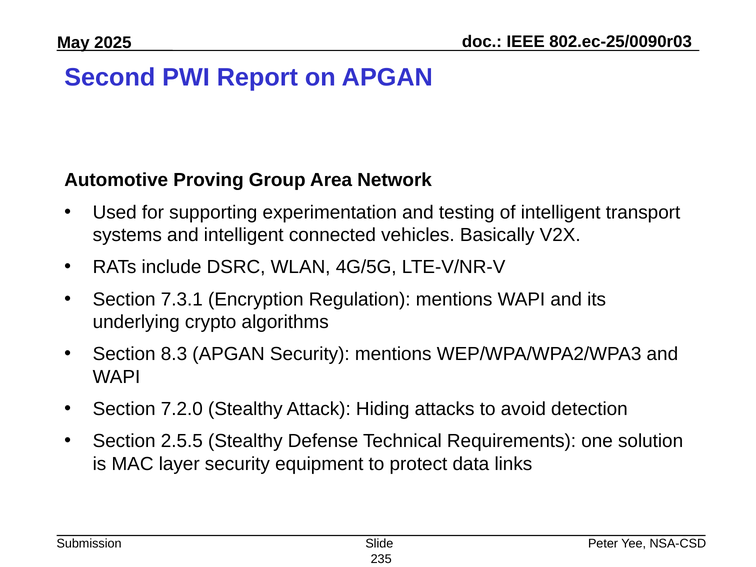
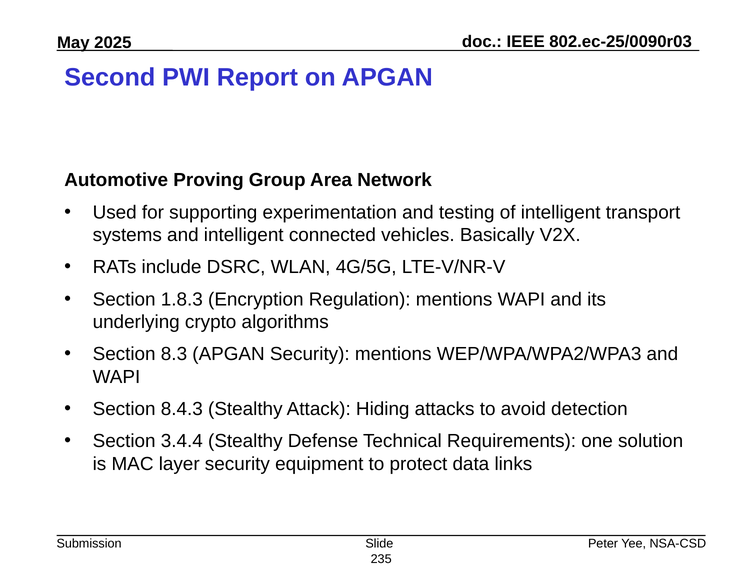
7.3.1: 7.3.1 -> 1.8.3
7.2.0: 7.2.0 -> 8.4.3
2.5.5: 2.5.5 -> 3.4.4
